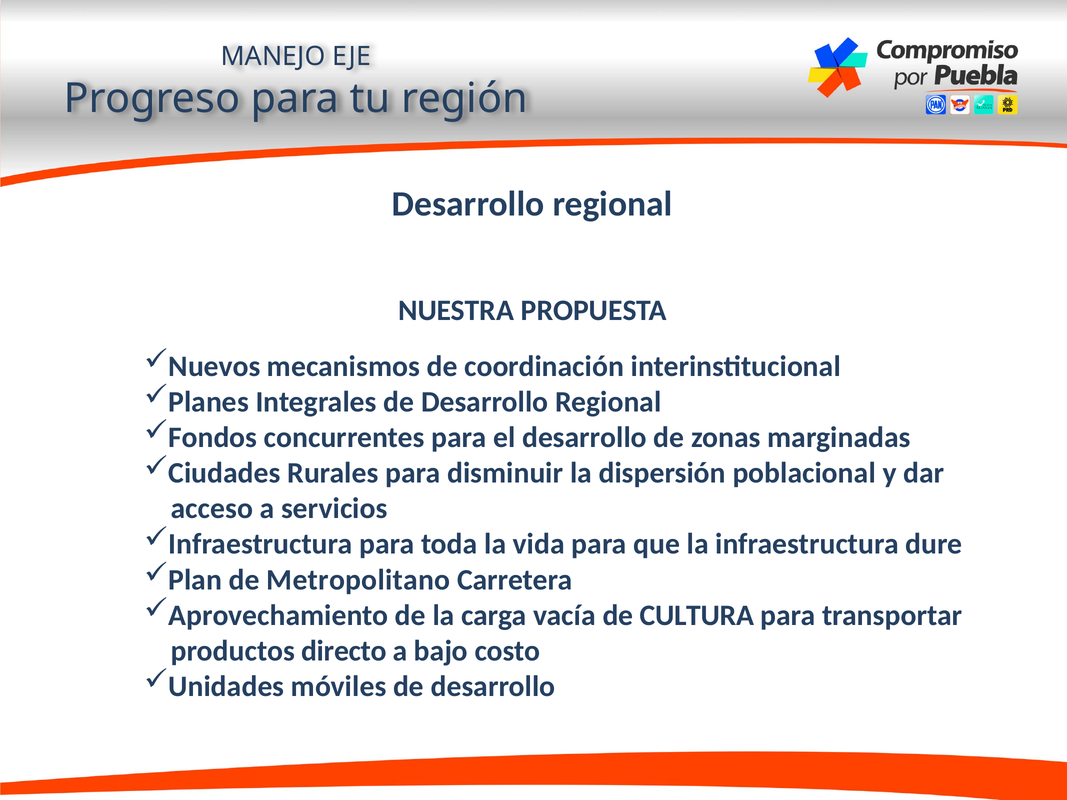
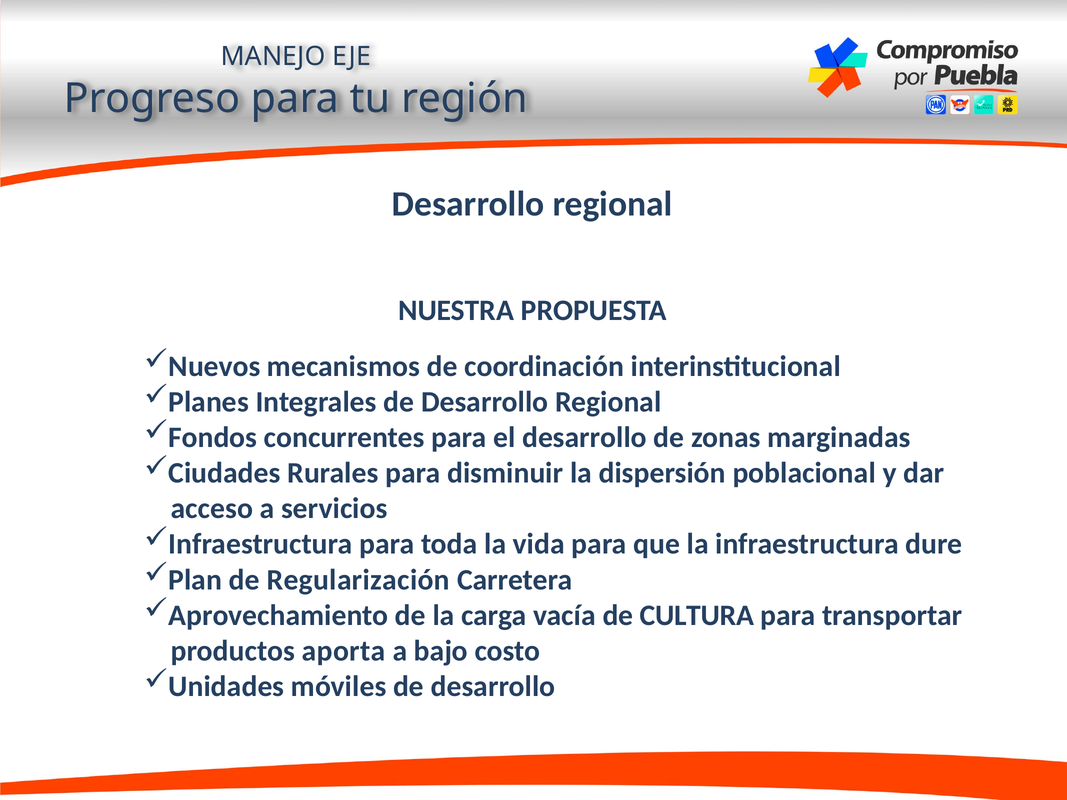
Metropolitano: Metropolitano -> Regularización
directo: directo -> aporta
